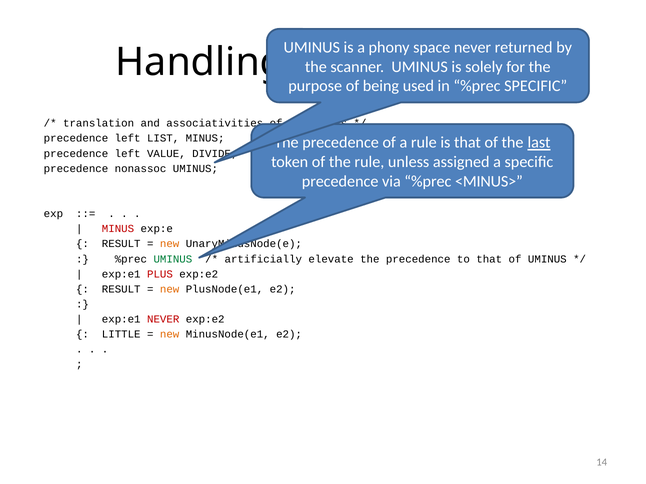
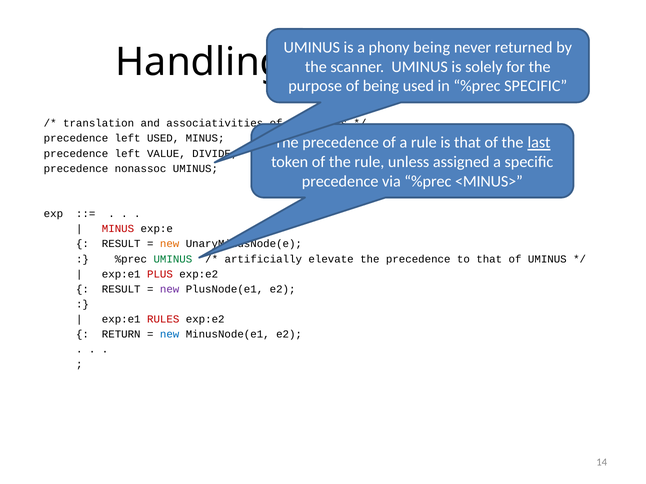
phony space: space -> being
left LIST: LIST -> USED
new at (170, 289) colour: orange -> purple
exp:e1 NEVER: NEVER -> RULES
LITTLE: LITTLE -> RETURN
new at (170, 335) colour: orange -> blue
